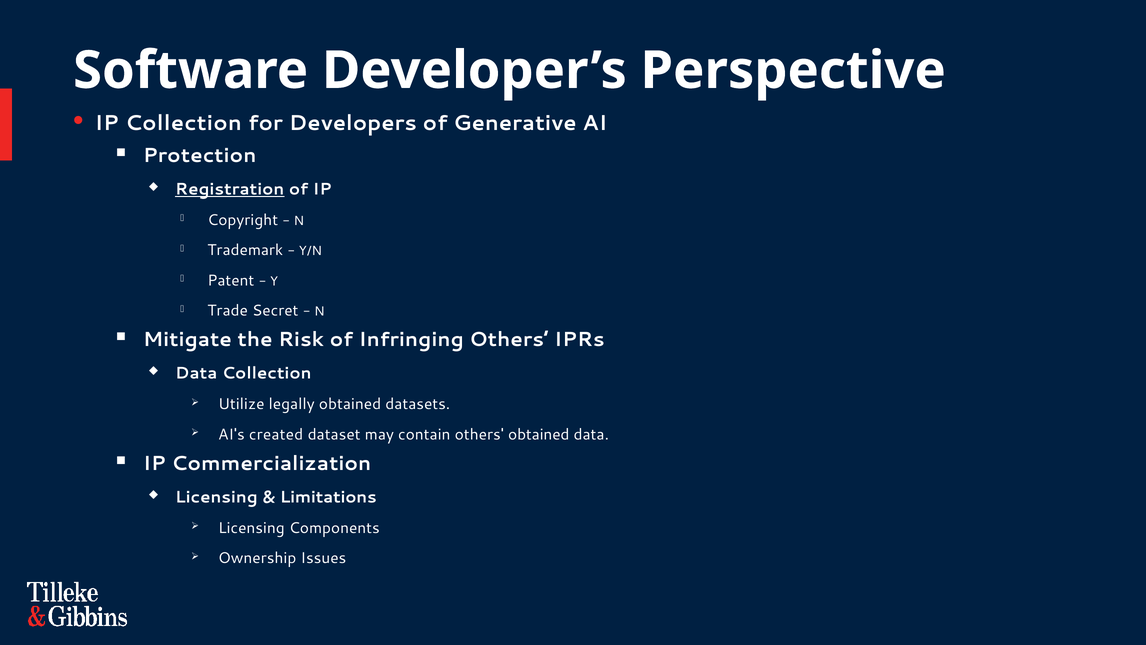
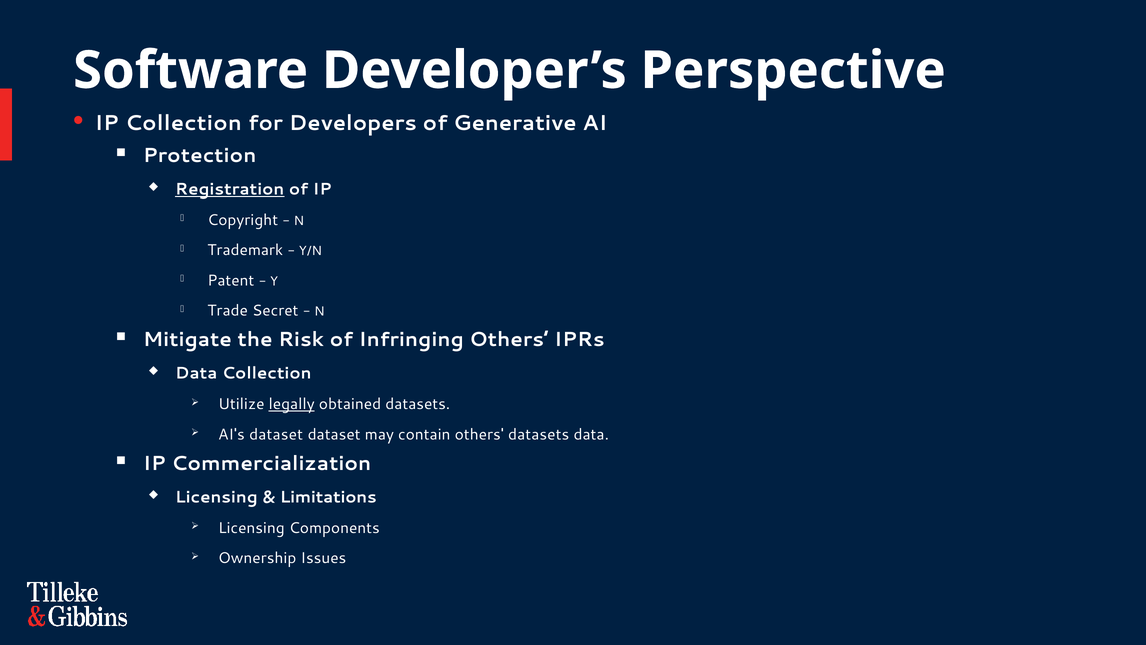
legally underline: none -> present
AI's created: created -> dataset
others obtained: obtained -> datasets
